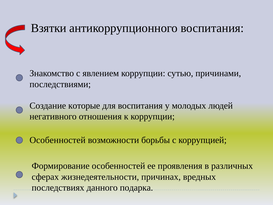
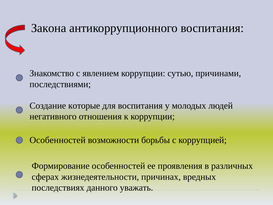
Взятки: Взятки -> Закона
подарка: подарка -> уважать
